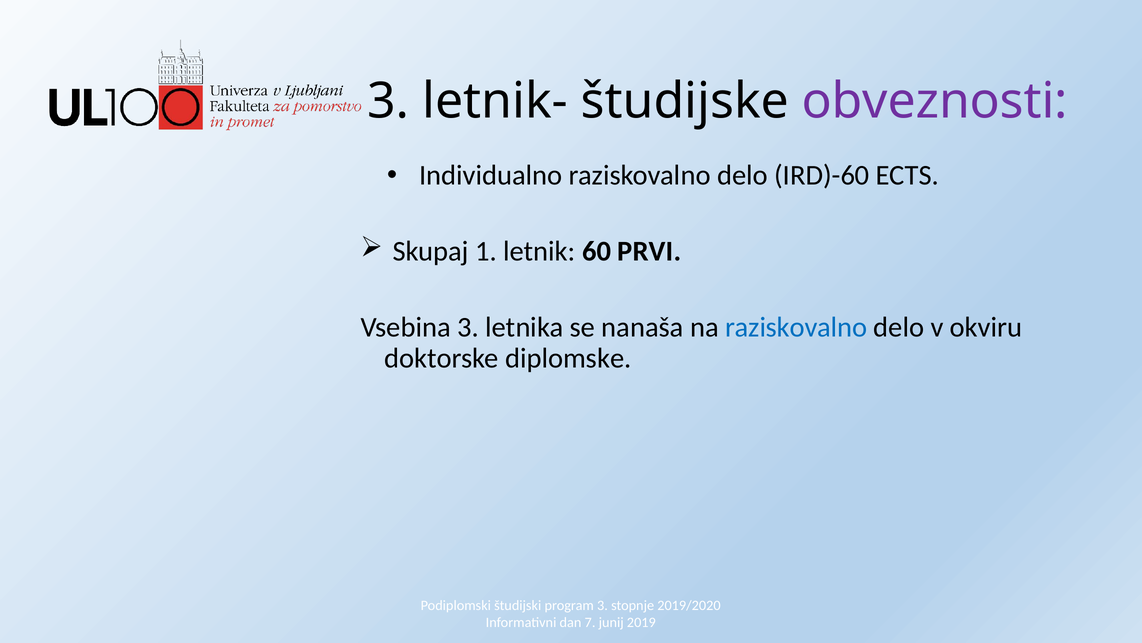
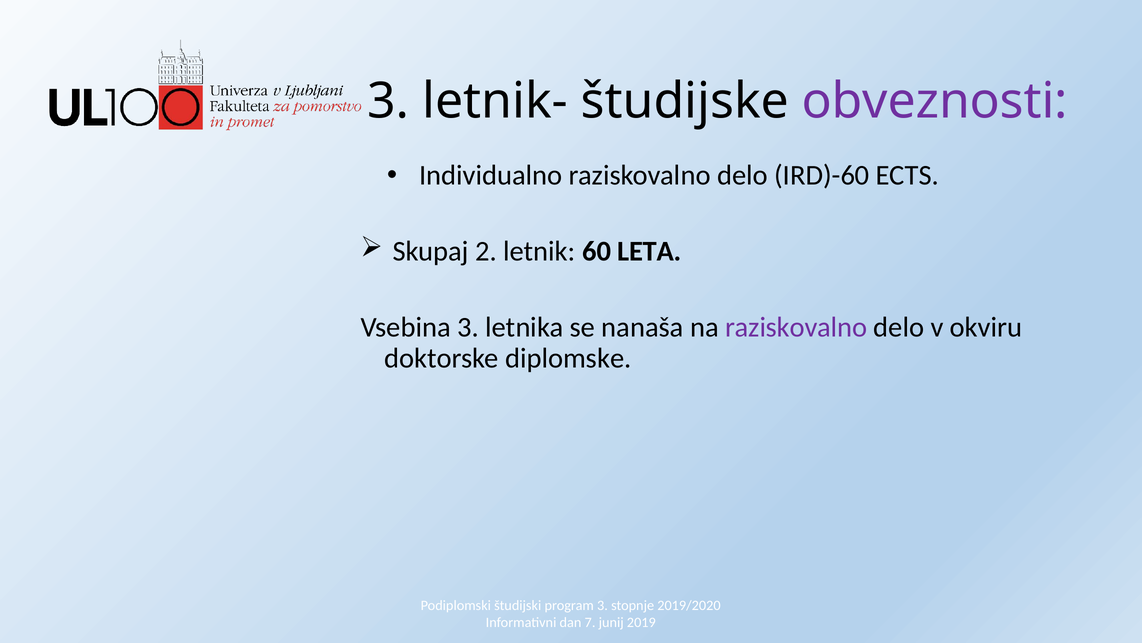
1: 1 -> 2
PRVI: PRVI -> LETA
raziskovalno at (796, 327) colour: blue -> purple
